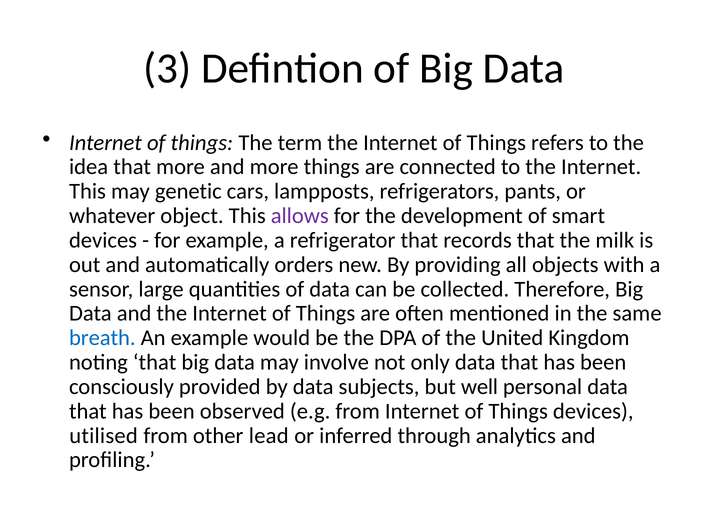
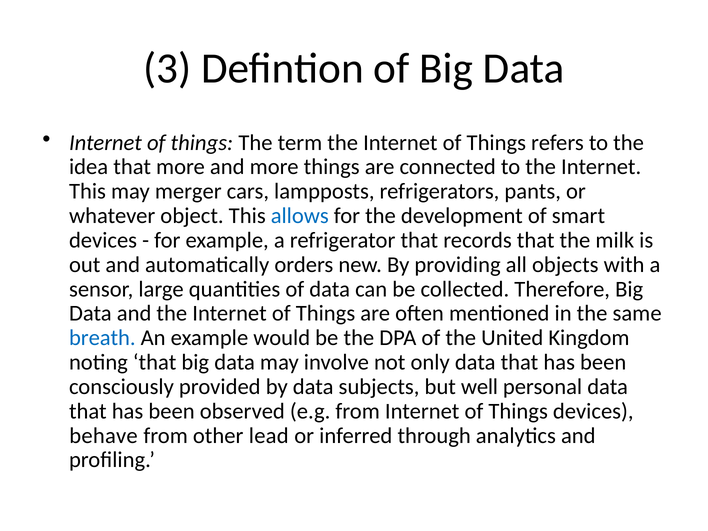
genetic: genetic -> merger
allows colour: purple -> blue
utilised: utilised -> behave
